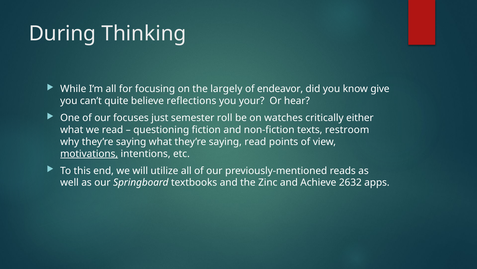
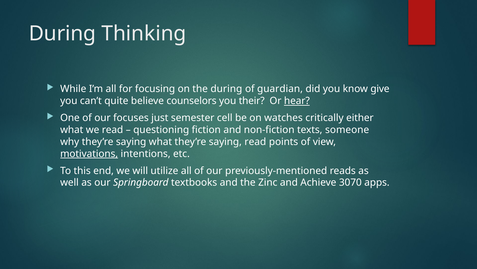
the largely: largely -> during
endeavor: endeavor -> guardian
reflections: reflections -> counselors
your: your -> their
hear underline: none -> present
roll: roll -> cell
restroom: restroom -> someone
2632: 2632 -> 3070
